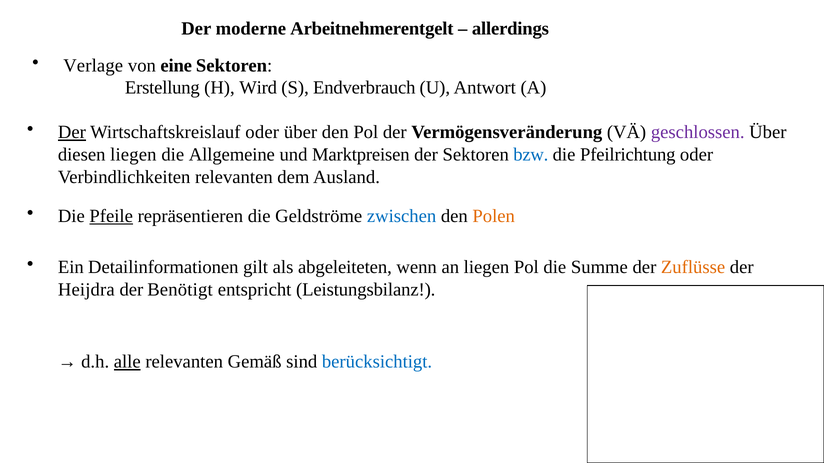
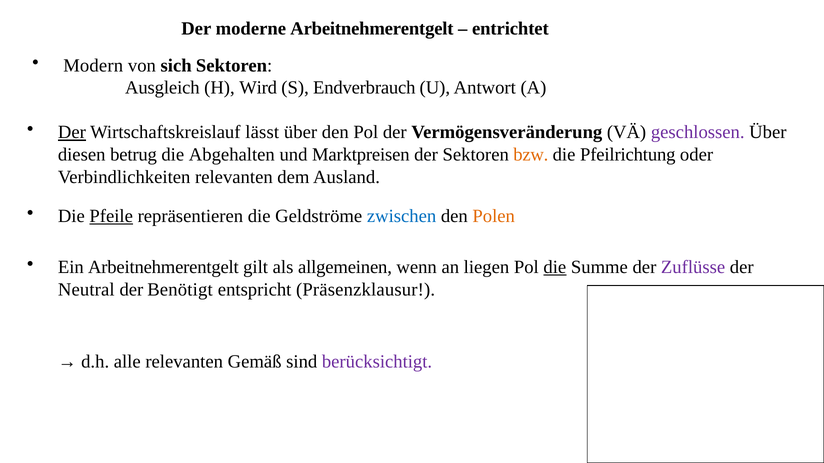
allerdings: allerdings -> entrichtet
Verlage: Verlage -> Modern
eine: eine -> sich
Erstellung: Erstellung -> Ausgleich
Wirtschaftskreislauf oder: oder -> lässt
diesen liegen: liegen -> betrug
Allgemeine: Allgemeine -> Abgehalten
bzw colour: blue -> orange
Ein Detailinformationen: Detailinformationen -> Arbeitnehmerentgelt
abgeleiteten: abgeleiteten -> allgemeinen
die at (555, 267) underline: none -> present
Zuflüsse colour: orange -> purple
Heijdra: Heijdra -> Neutral
Leistungsbilanz: Leistungsbilanz -> Präsenzklausur
alle underline: present -> none
berücksichtigt colour: blue -> purple
